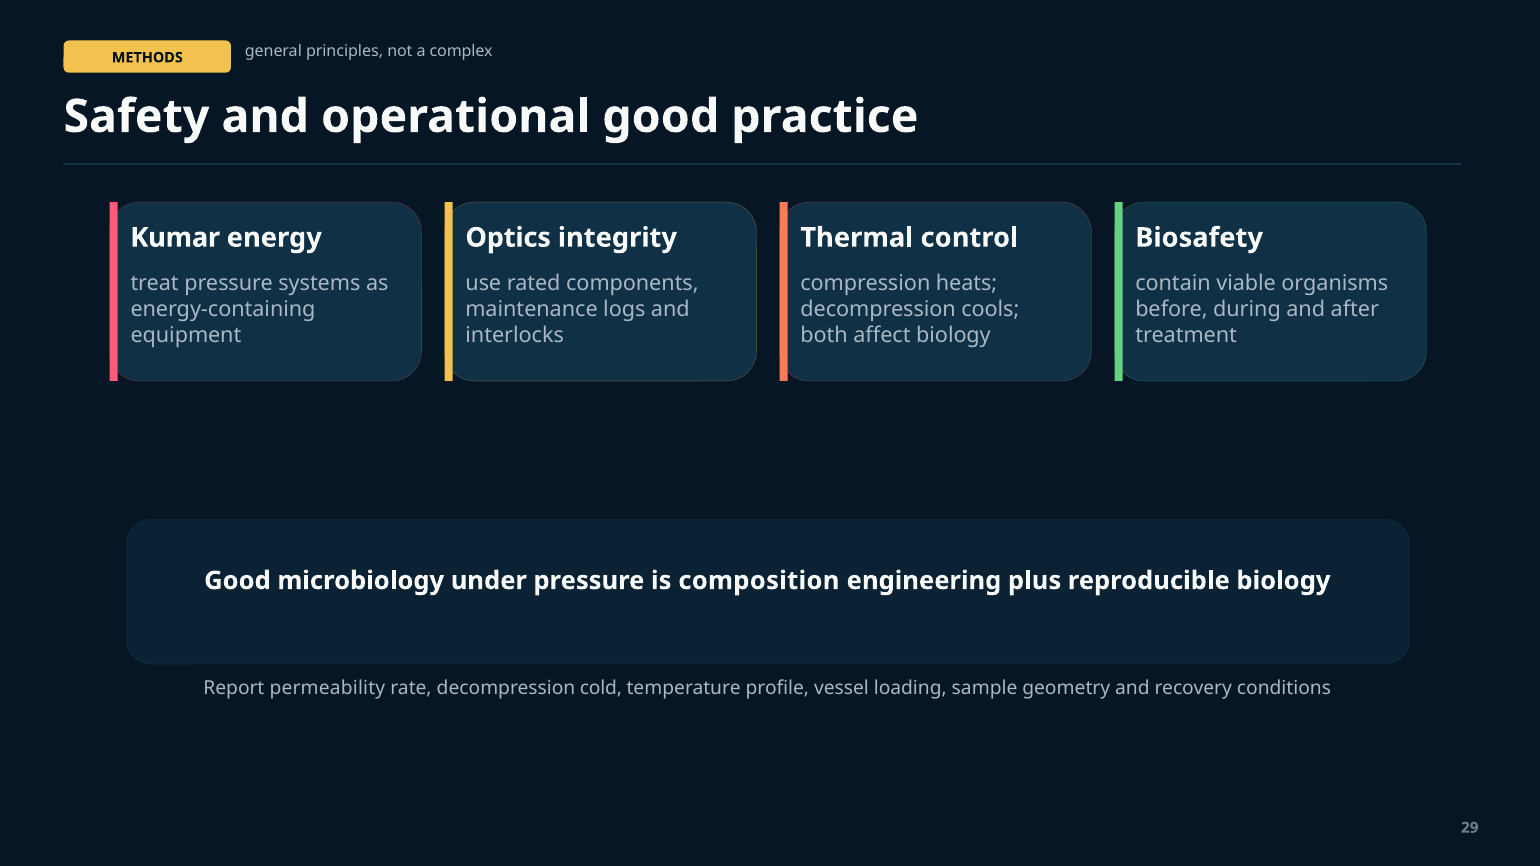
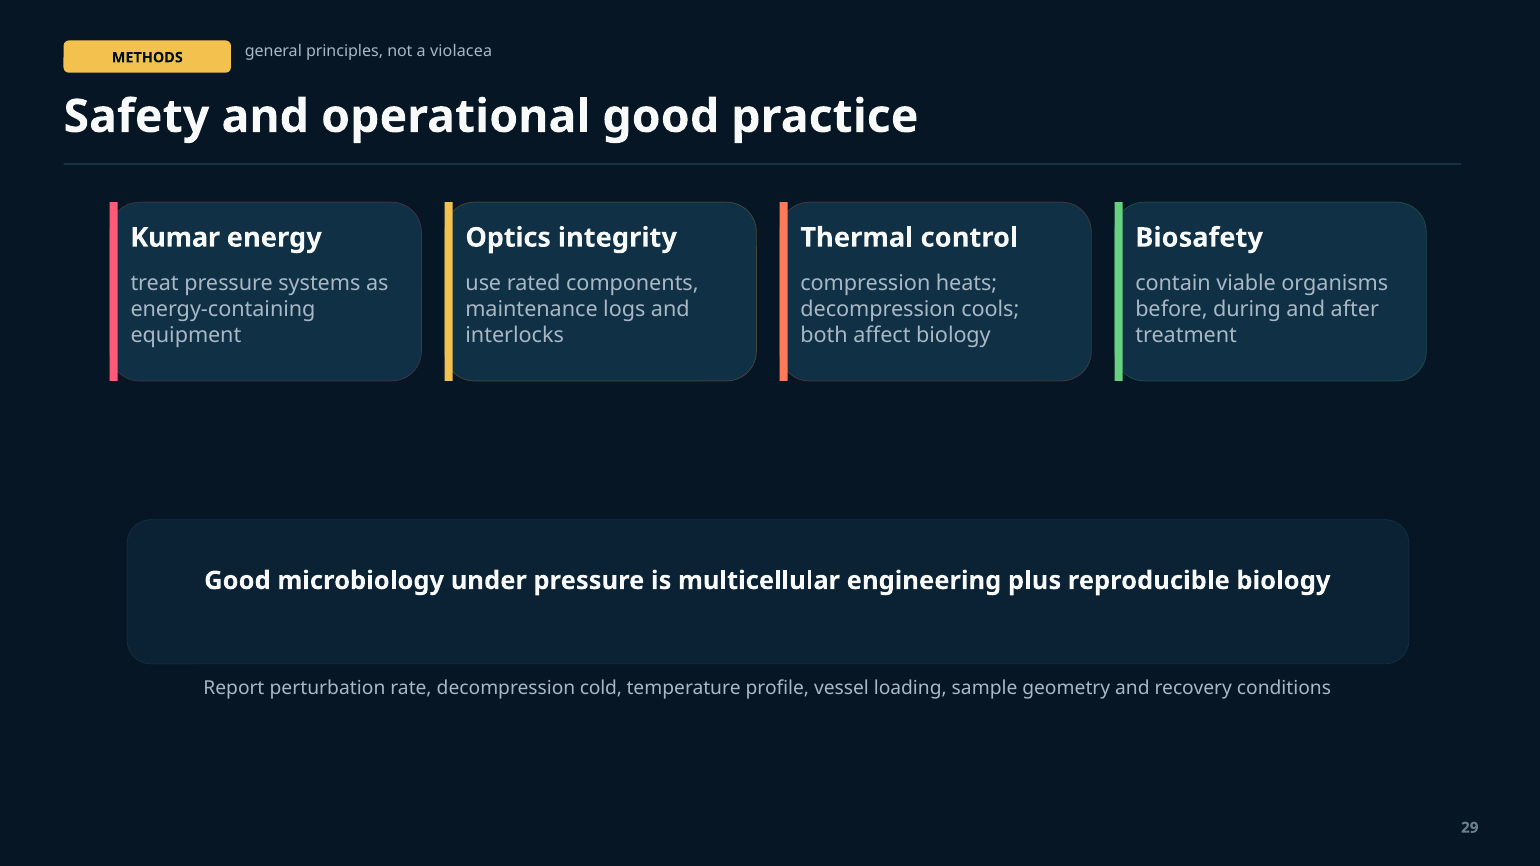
complex: complex -> violacea
composition: composition -> multicellular
permeability: permeability -> perturbation
